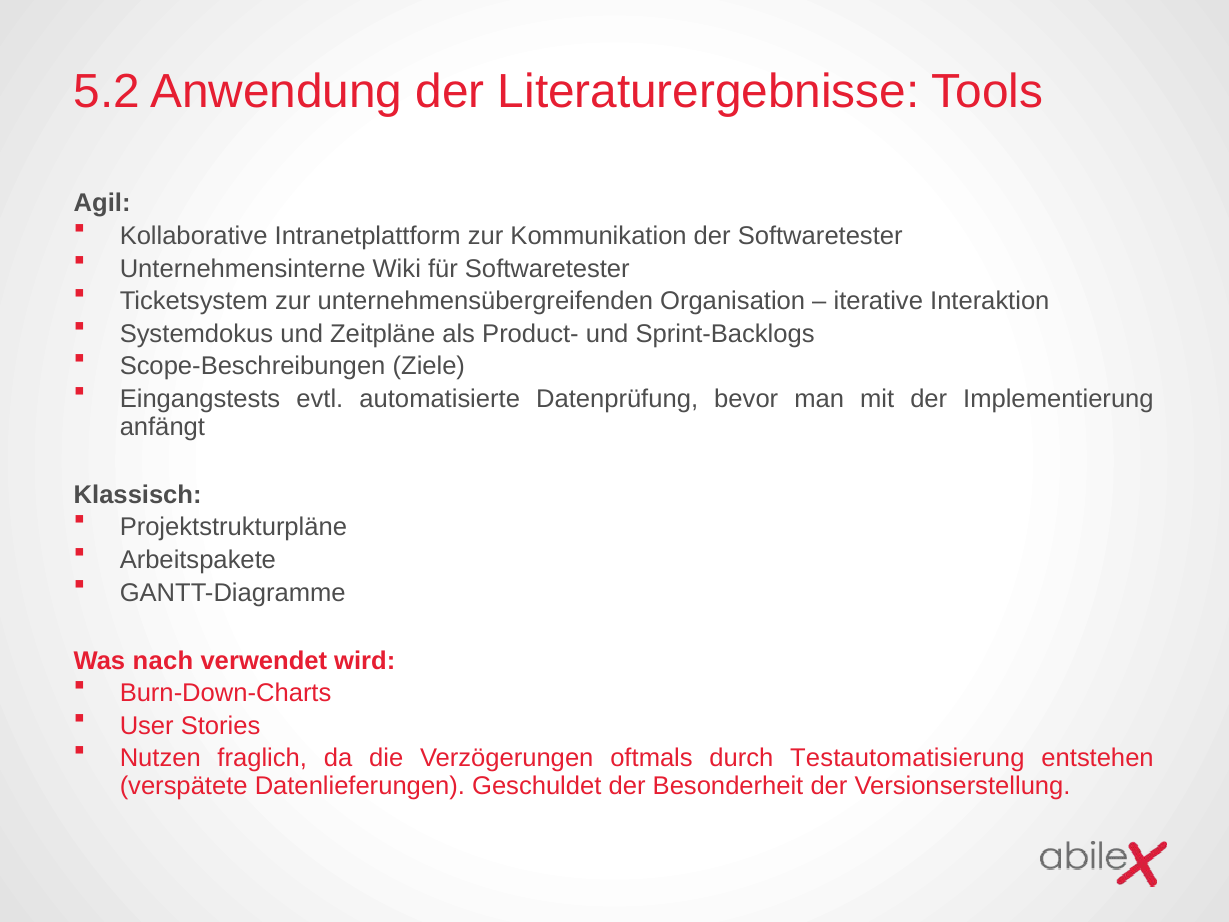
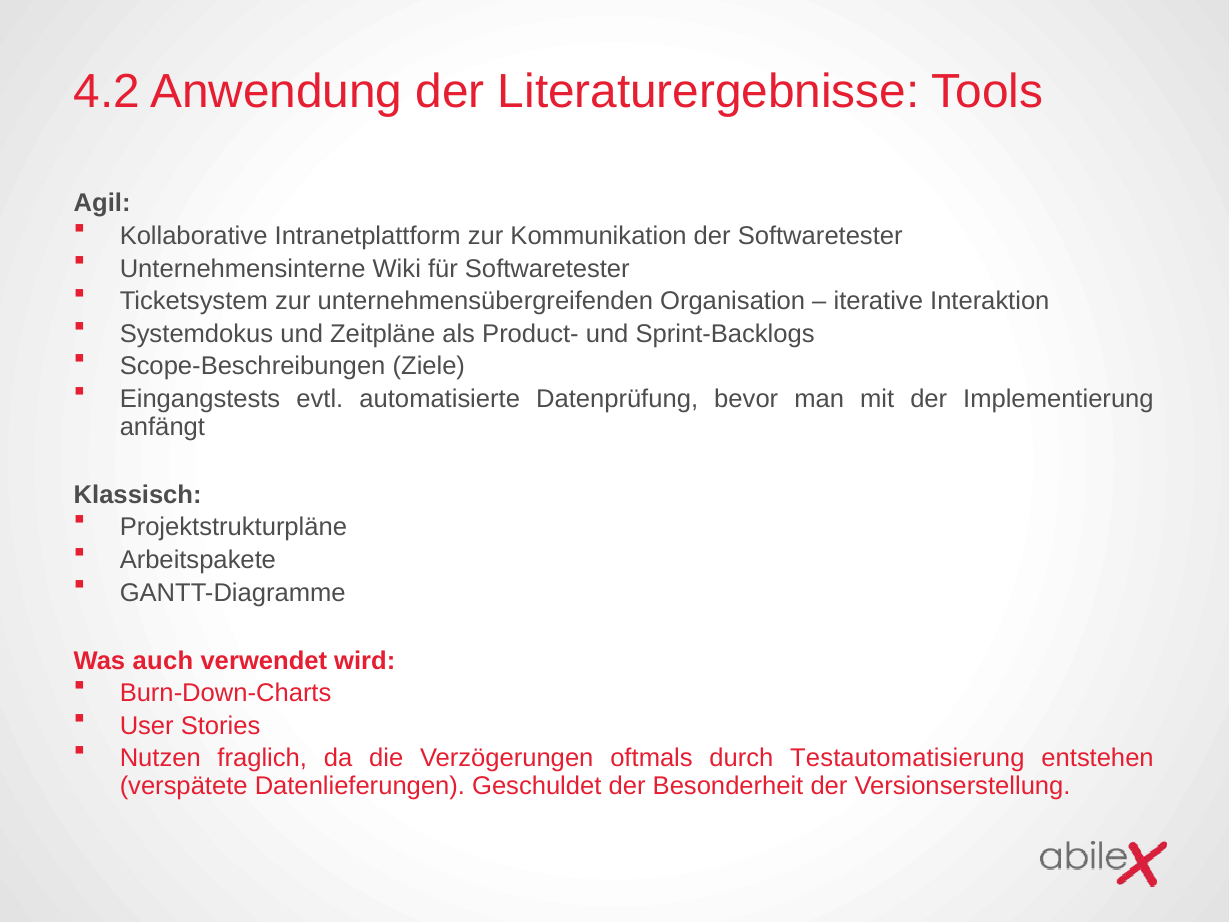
5.2: 5.2 -> 4.2
nach: nach -> auch
